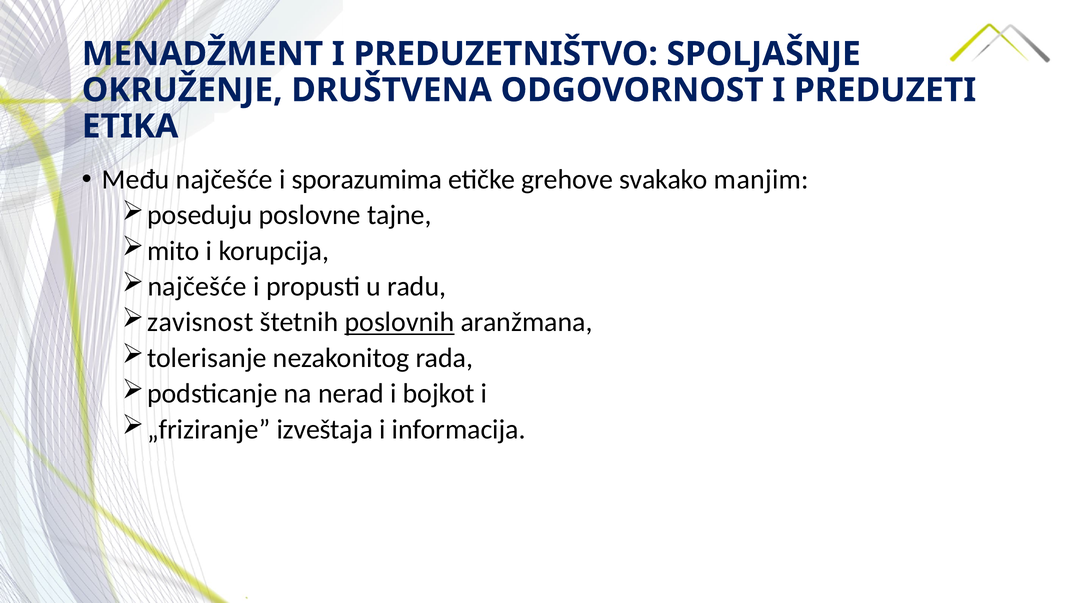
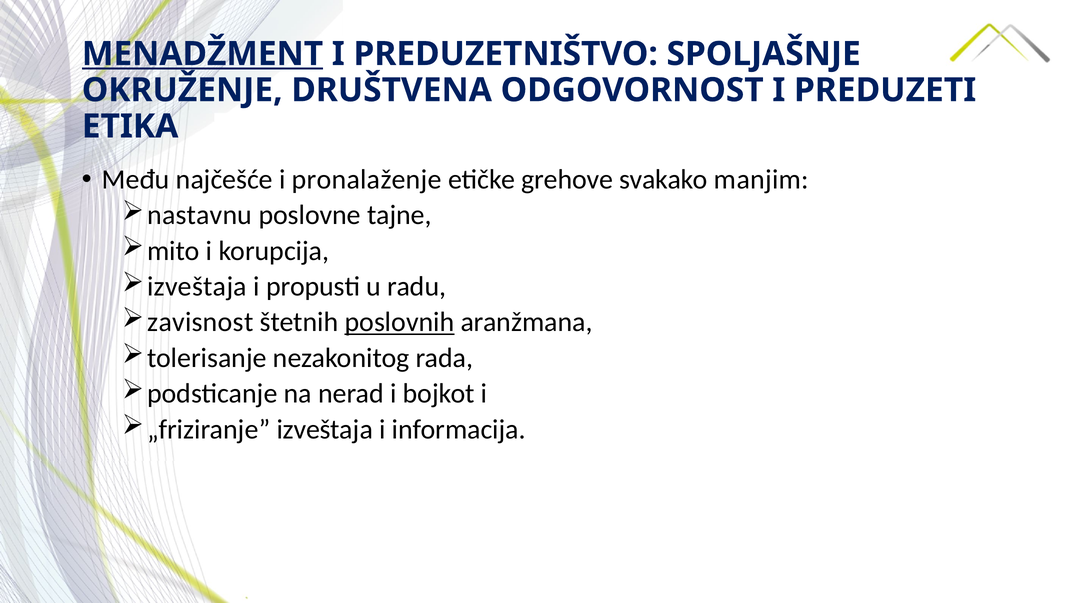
MENADŽMENT underline: none -> present
sporazumima: sporazumima -> pronalaženje
poseduju: poseduju -> nastavnu
najčešće at (197, 287): najčešće -> izveštaja
